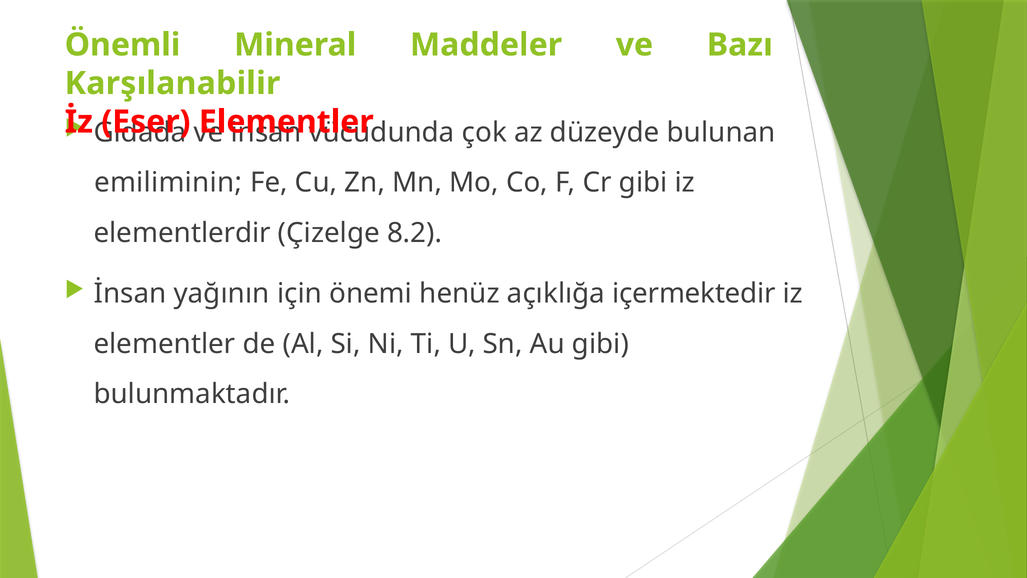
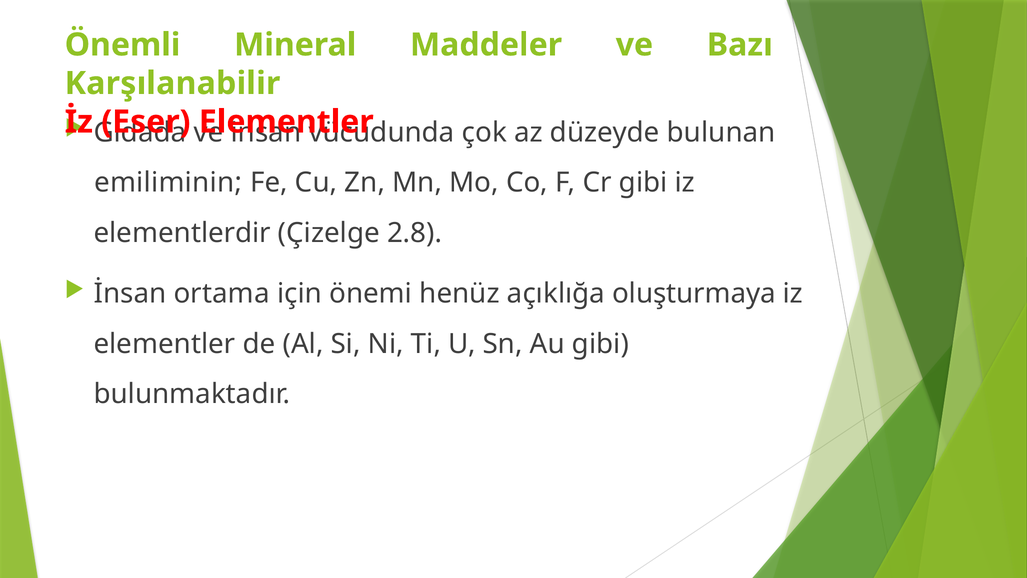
8.2: 8.2 -> 2.8
yağının: yağının -> ortama
içermektedir: içermektedir -> oluşturmaya
